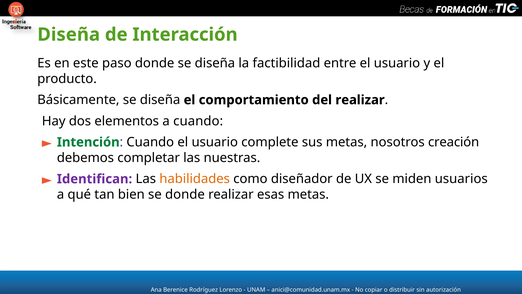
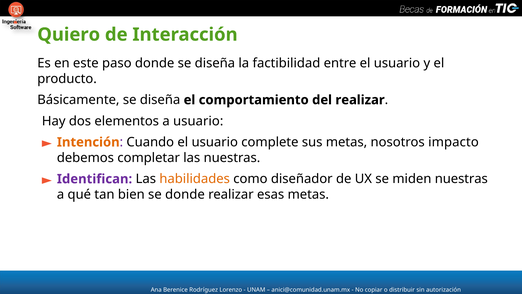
Diseña at (69, 35): Diseña -> Quiero
a cuando: cuando -> usuario
Intención colour: green -> orange
creación: creación -> impacto
miden usuarios: usuarios -> nuestras
